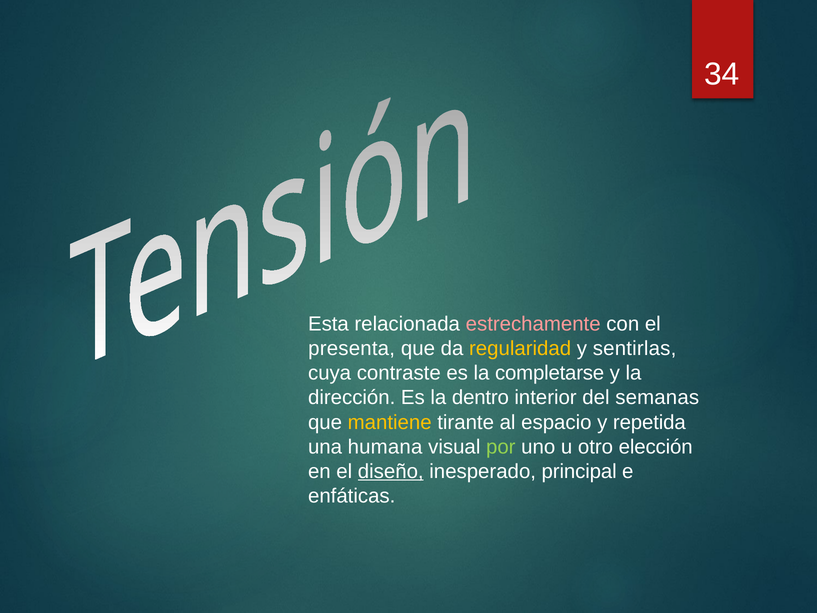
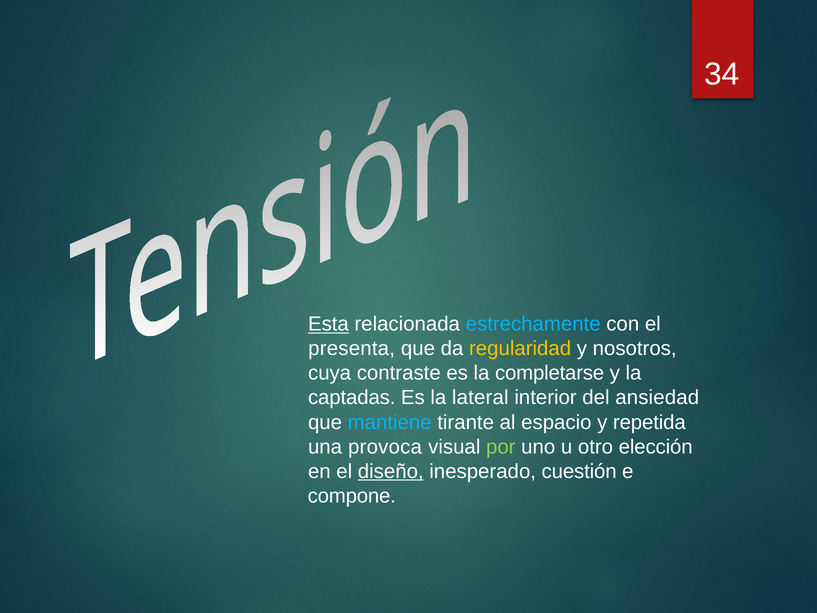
Esta underline: none -> present
estrechamente colour: pink -> light blue
sentirlas: sentirlas -> nosotros
dirección: dirección -> captadas
dentro: dentro -> lateral
semanas: semanas -> ansiedad
mantiene colour: yellow -> light blue
humana: humana -> provoca
principal: principal -> cuestión
enfáticas: enfáticas -> compone
